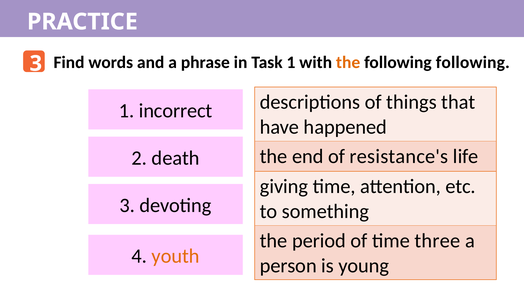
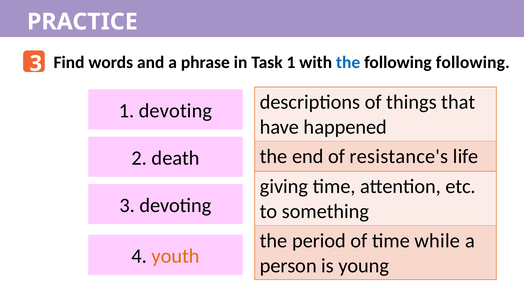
the at (348, 62) colour: orange -> blue
1 incorrect: incorrect -> devoting
three: three -> while
